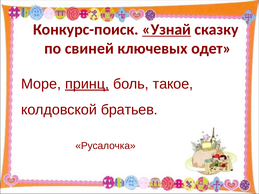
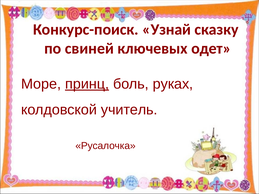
Узнай underline: present -> none
такое: такое -> руках
братьев: братьев -> учитель
